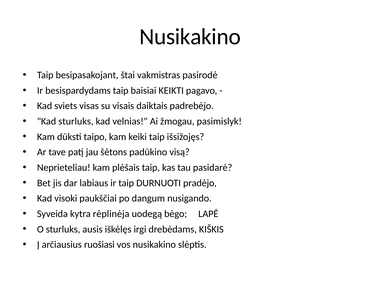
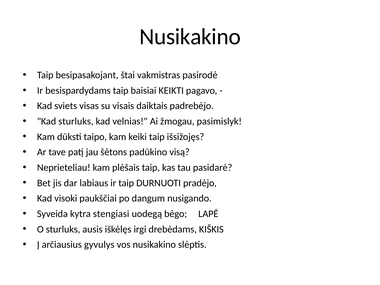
rėplinėja: rėplinėja -> stengiasi
ruošiasi: ruošiasi -> gyvulys
